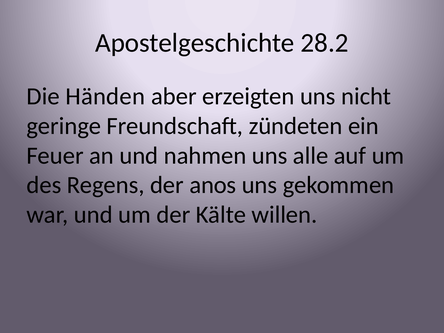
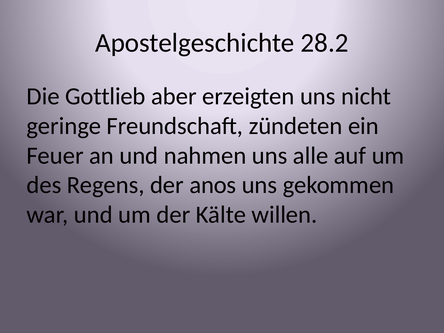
Händen: Händen -> Gottlieb
